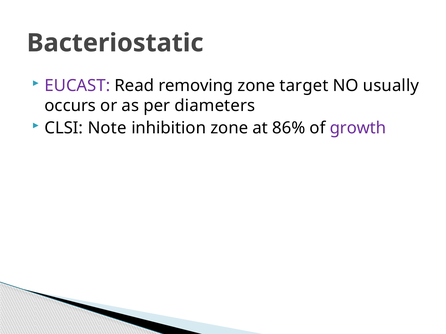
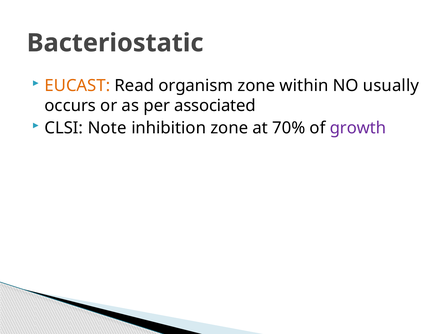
EUCAST colour: purple -> orange
removing: removing -> organism
target: target -> within
diameters: diameters -> associated
86%: 86% -> 70%
